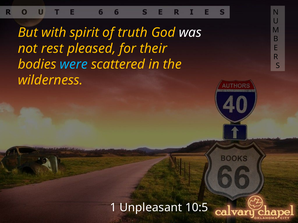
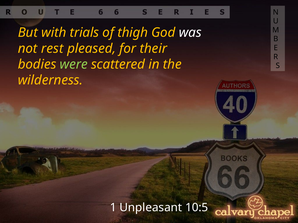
spirit: spirit -> trials
truth: truth -> thigh
were colour: light blue -> light green
